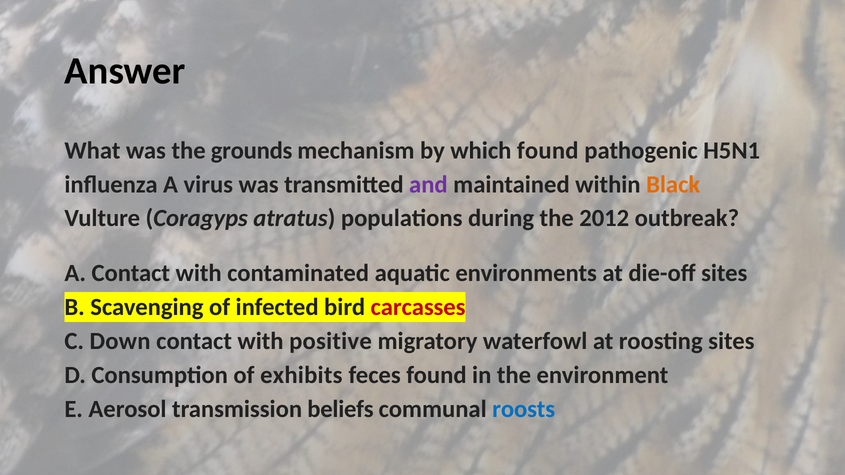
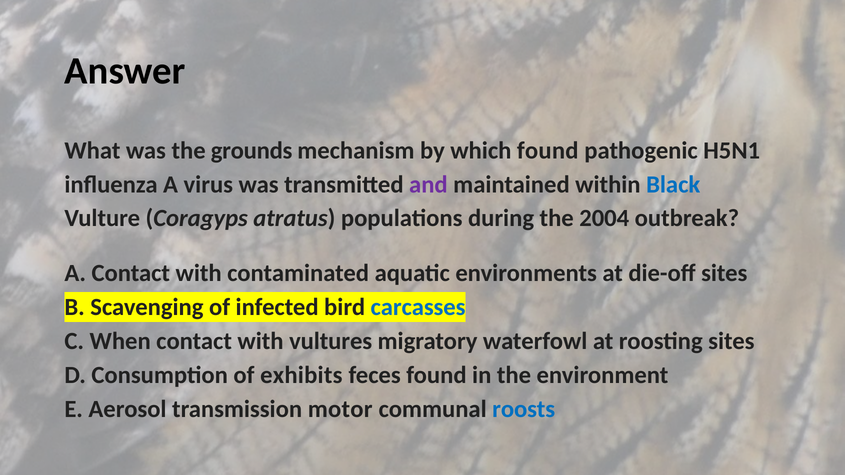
Black colour: orange -> blue
2012: 2012 -> 2004
carcasses colour: red -> blue
Down: Down -> When
positive: positive -> vultures
beliefs: beliefs -> motor
